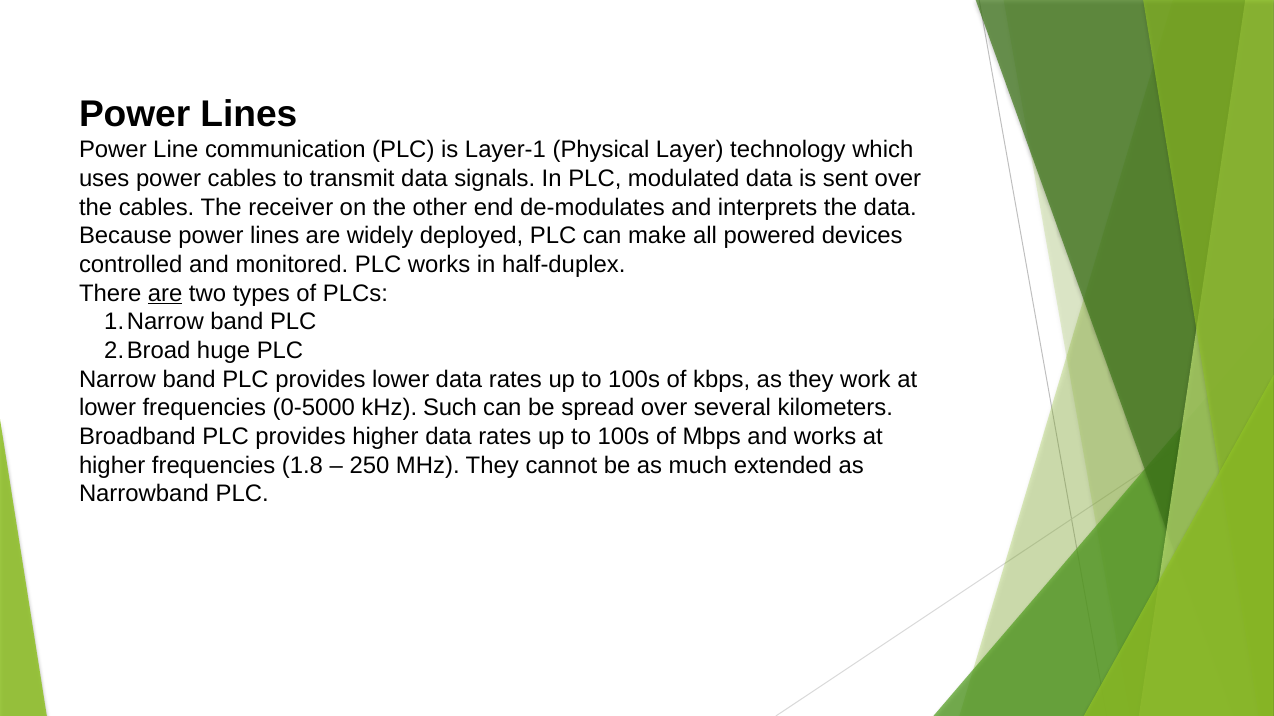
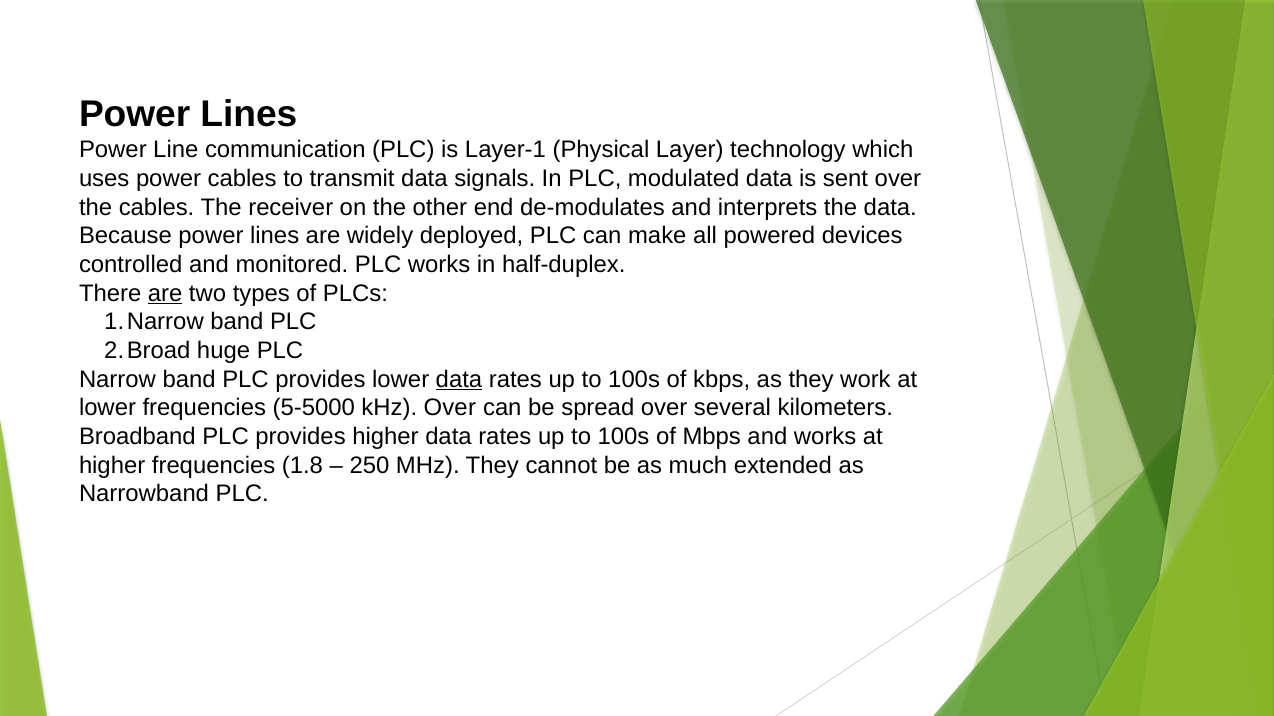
data at (459, 380) underline: none -> present
0-5000: 0-5000 -> 5-5000
kHz Such: Such -> Over
